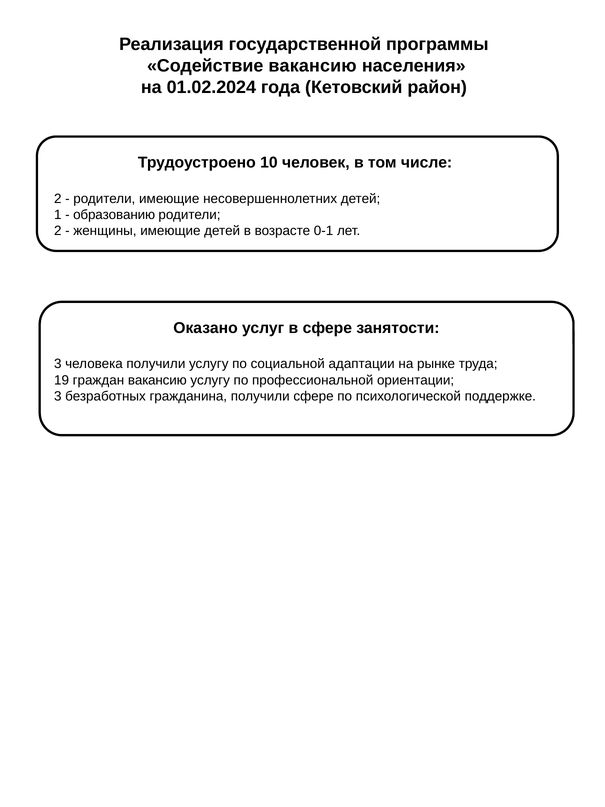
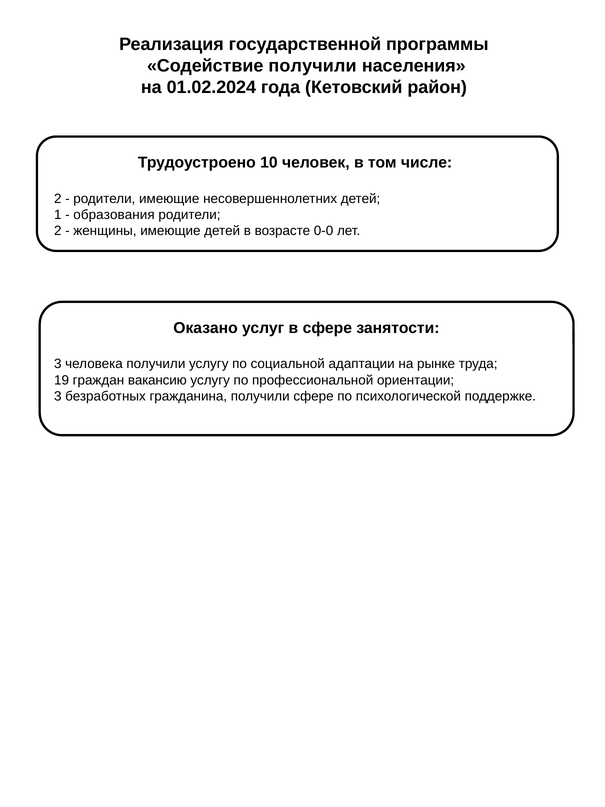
Содействие вакансию: вакансию -> получили
образованию: образованию -> образования
0-1: 0-1 -> 0-0
